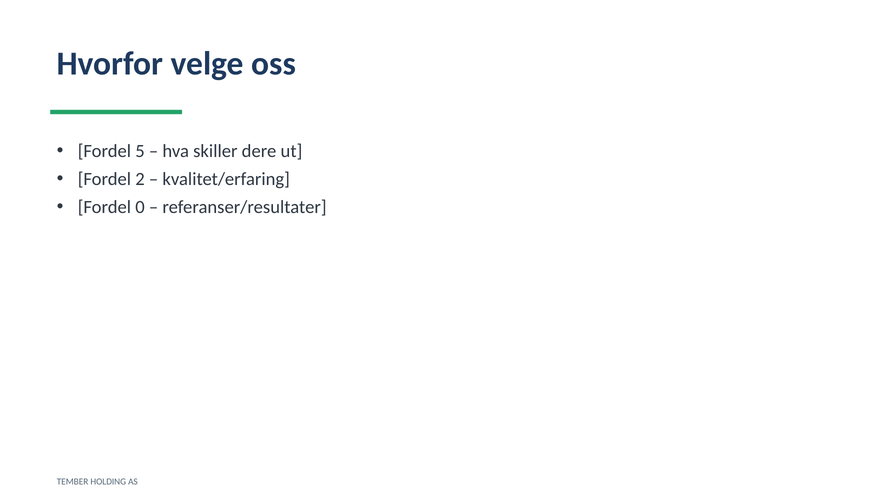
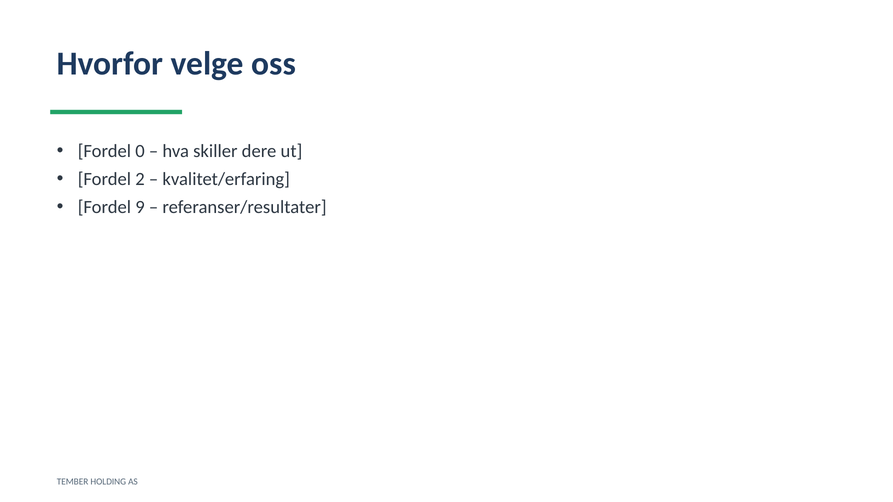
5: 5 -> 0
0: 0 -> 9
